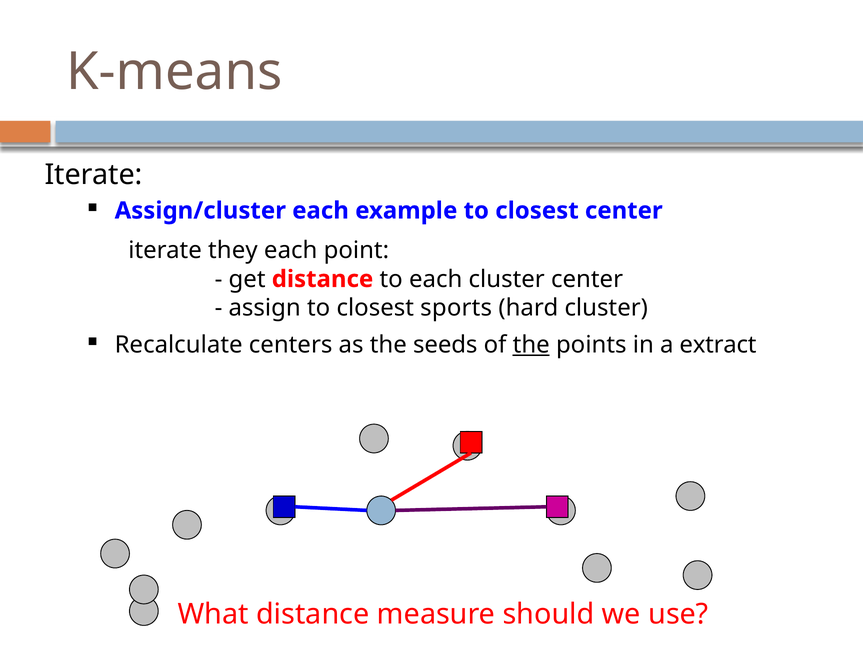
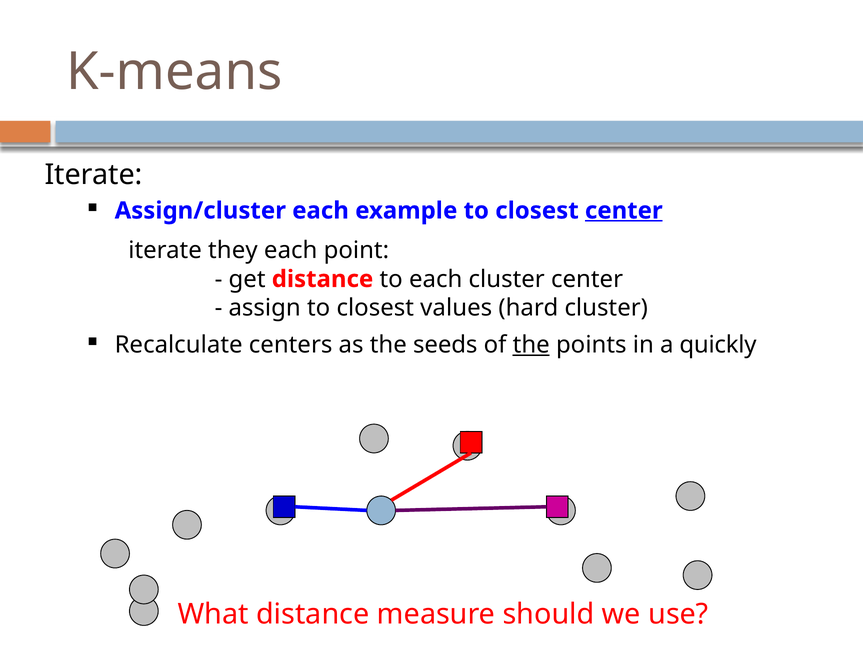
center at (624, 211) underline: none -> present
sports: sports -> values
extract: extract -> quickly
